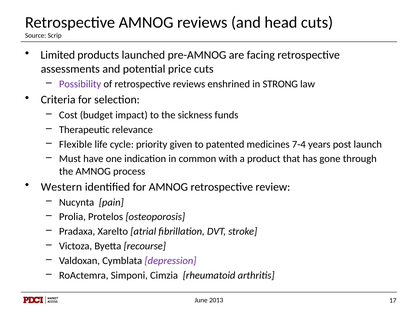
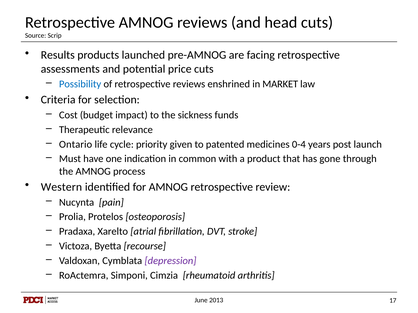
Limited: Limited -> Results
Possibility colour: purple -> blue
STRONG: STRONG -> MARKET
Flexible: Flexible -> Ontario
7-4: 7-4 -> 0-4
